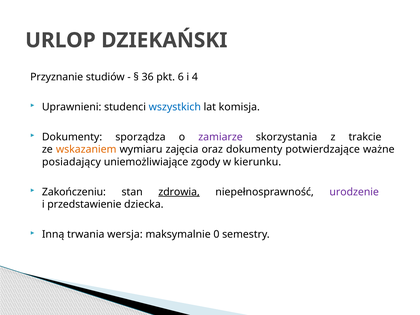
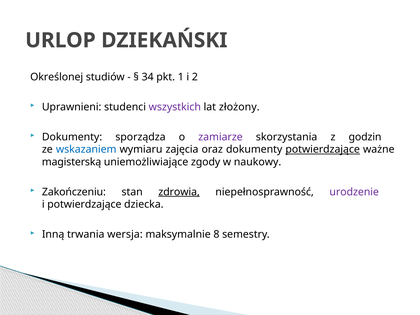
Przyznanie: Przyznanie -> Określonej
36: 36 -> 34
6: 6 -> 1
4: 4 -> 2
wszystkich colour: blue -> purple
komisja: komisja -> złożony
trakcie: trakcie -> godzin
wskazaniem colour: orange -> blue
potwierdzające at (323, 149) underline: none -> present
posiadający: posiadający -> magisterską
kierunku: kierunku -> naukowy
i przedstawienie: przedstawienie -> potwierdzające
0: 0 -> 8
